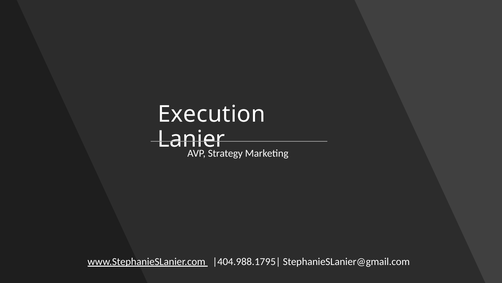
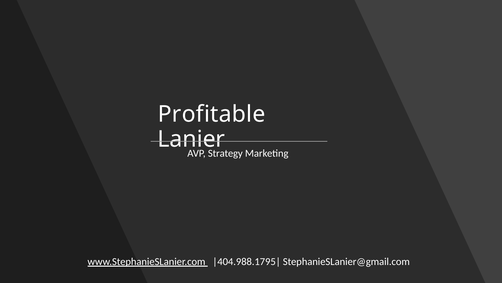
Execution: Execution -> Profitable
